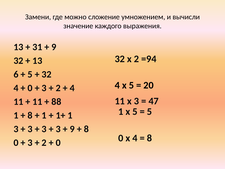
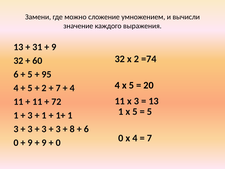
=94: =94 -> =74
13 at (37, 61): 13 -> 60
32 at (47, 74): 32 -> 95
0 at (30, 88): 0 -> 5
3 at (44, 88): 3 -> 2
2 at (58, 88): 2 -> 7
47 at (154, 101): 47 -> 13
88: 88 -> 72
8 at (30, 115): 8 -> 3
9 at (72, 129): 9 -> 8
8 at (86, 129): 8 -> 6
8 at (149, 138): 8 -> 7
3 at (30, 142): 3 -> 9
2 at (44, 142): 2 -> 9
